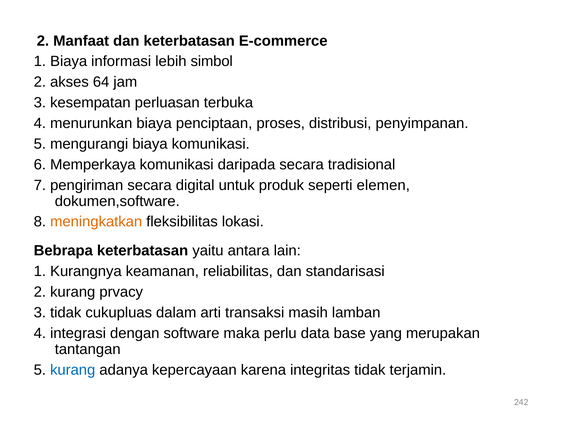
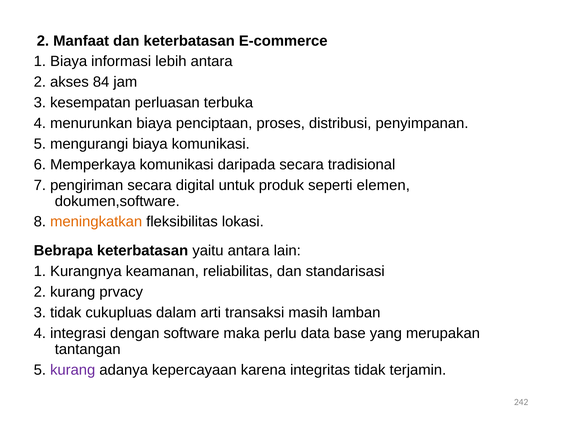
lebih simbol: simbol -> antara
64: 64 -> 84
kurang at (73, 370) colour: blue -> purple
